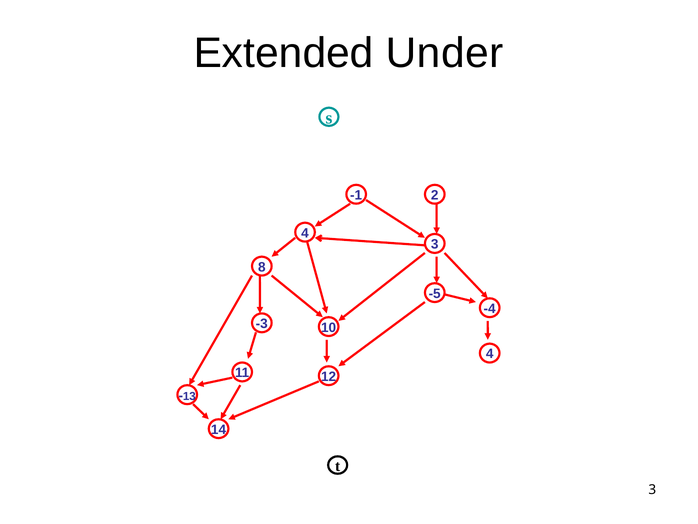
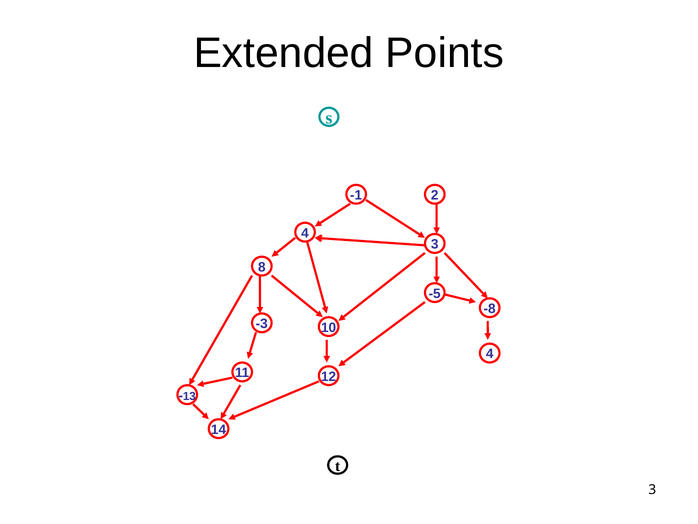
Under: Under -> Points
-4: -4 -> -8
